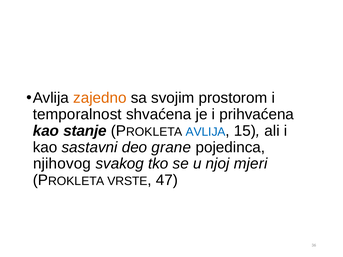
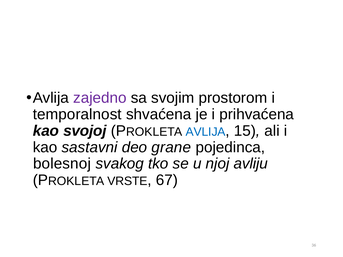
zajedno colour: orange -> purple
stanje: stanje -> svojoj
njihovog: njihovog -> bolesnoj
mjeri: mjeri -> avliju
47: 47 -> 67
